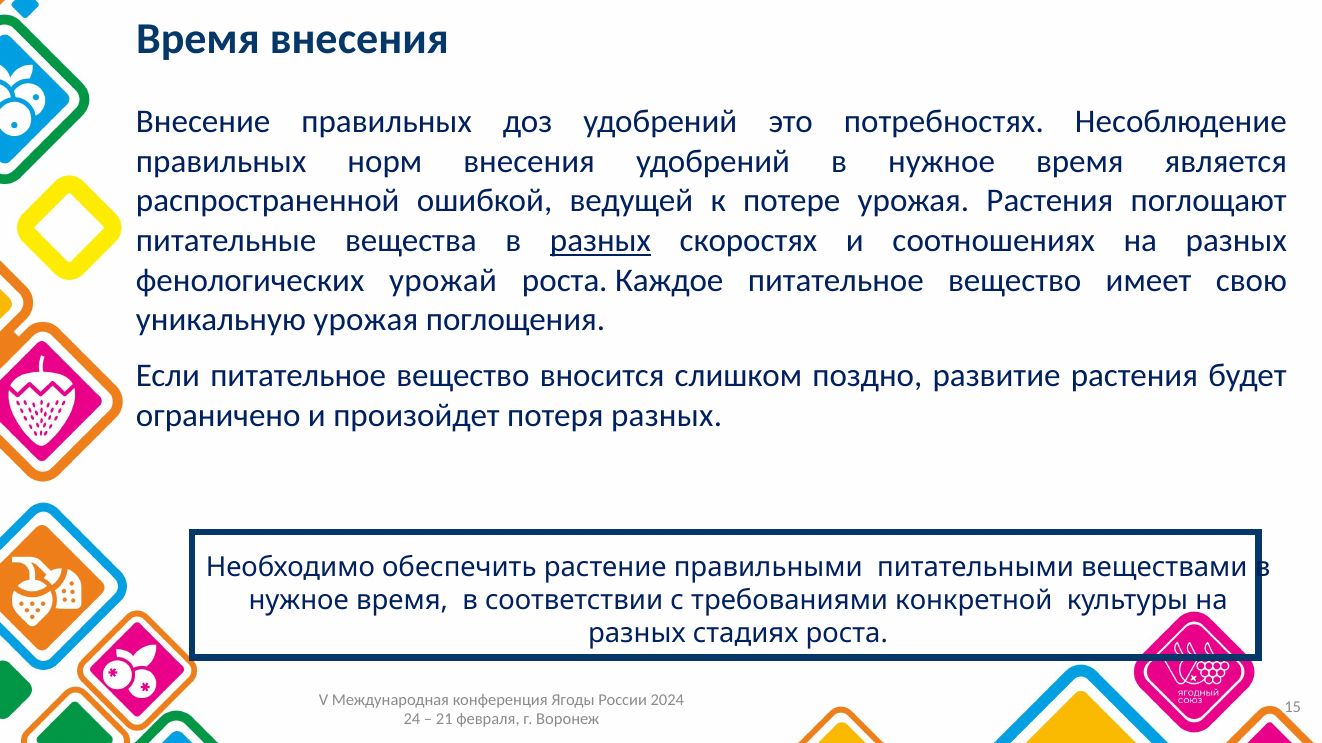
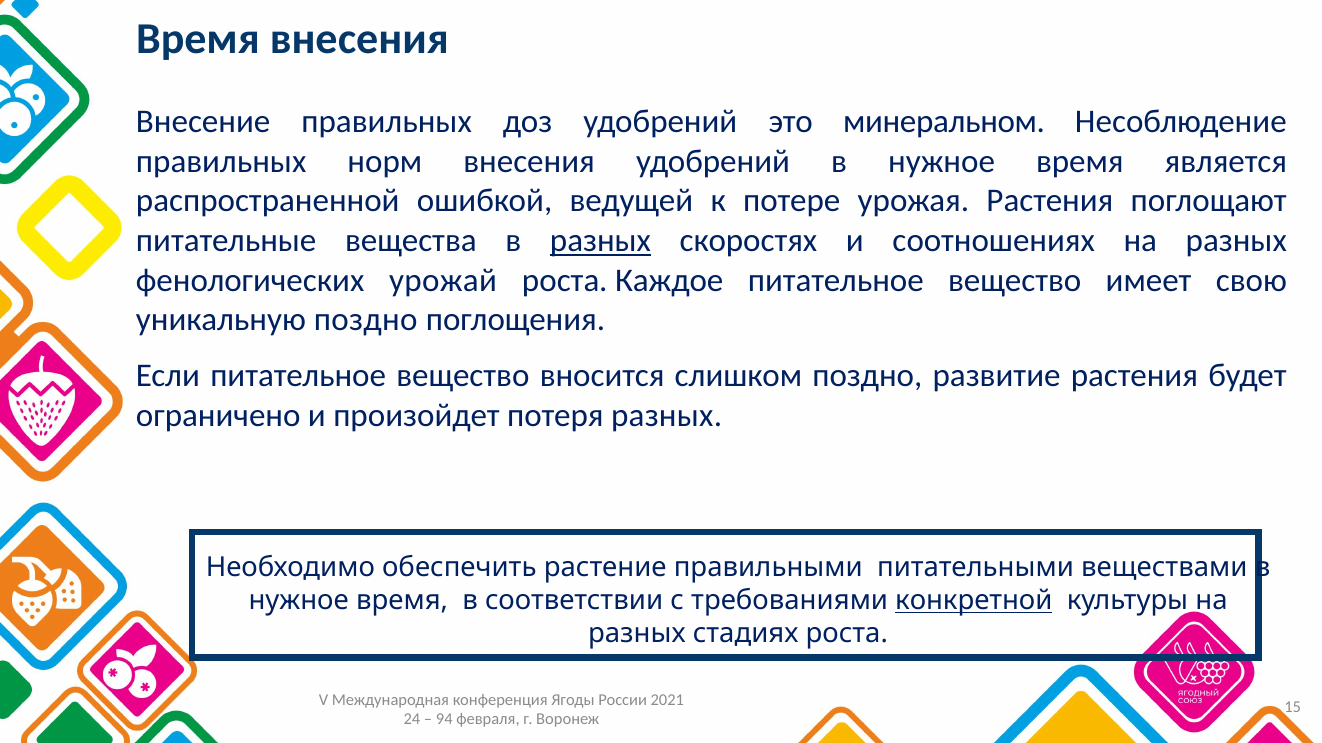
потребностях: потребностях -> минеральном
уникальную урожая: урожая -> поздно
конкретной underline: none -> present
2024: 2024 -> 2021
21: 21 -> 94
